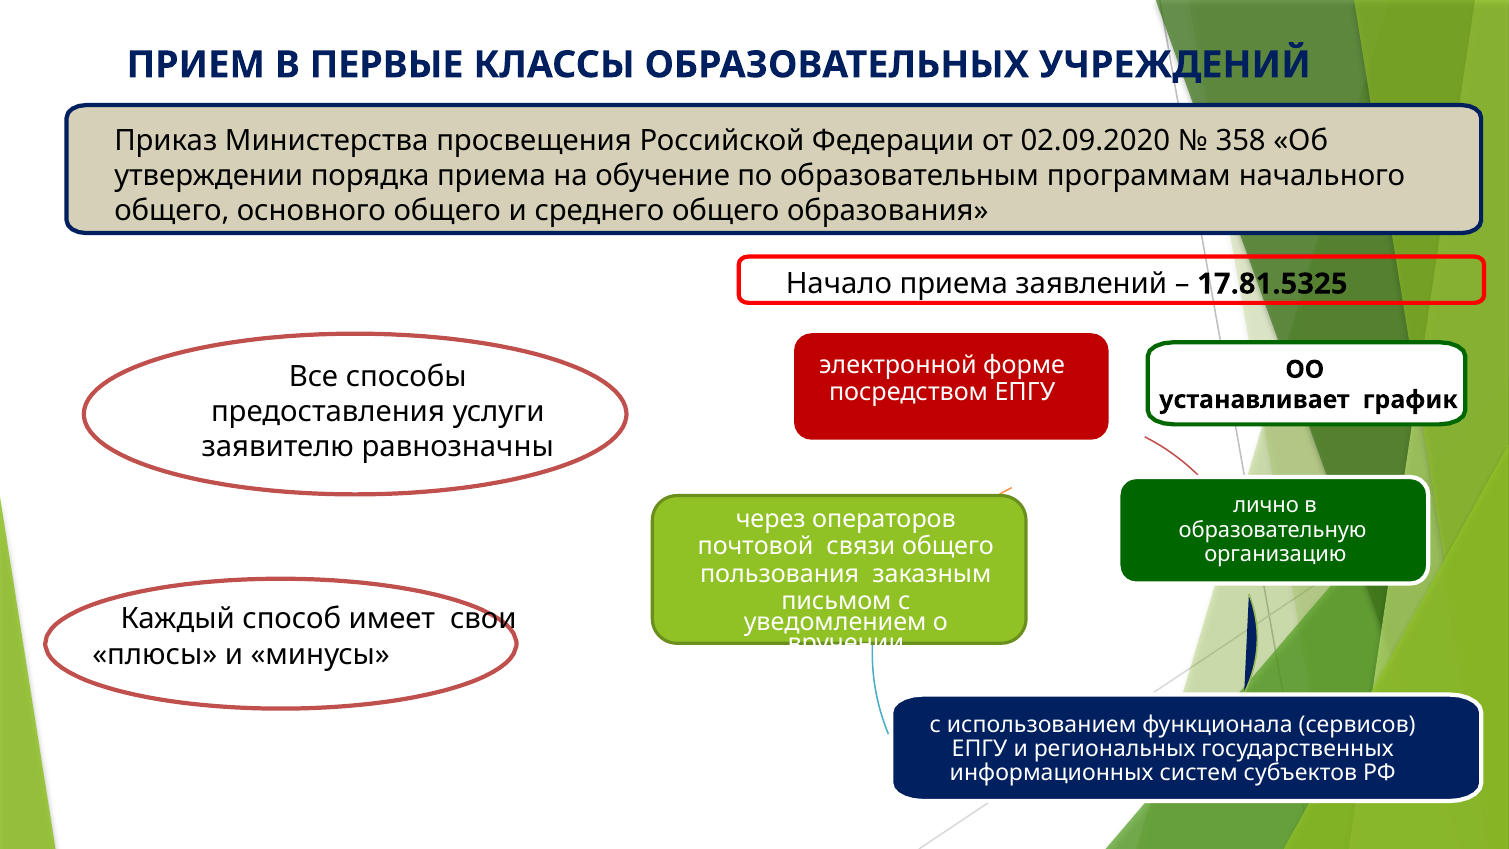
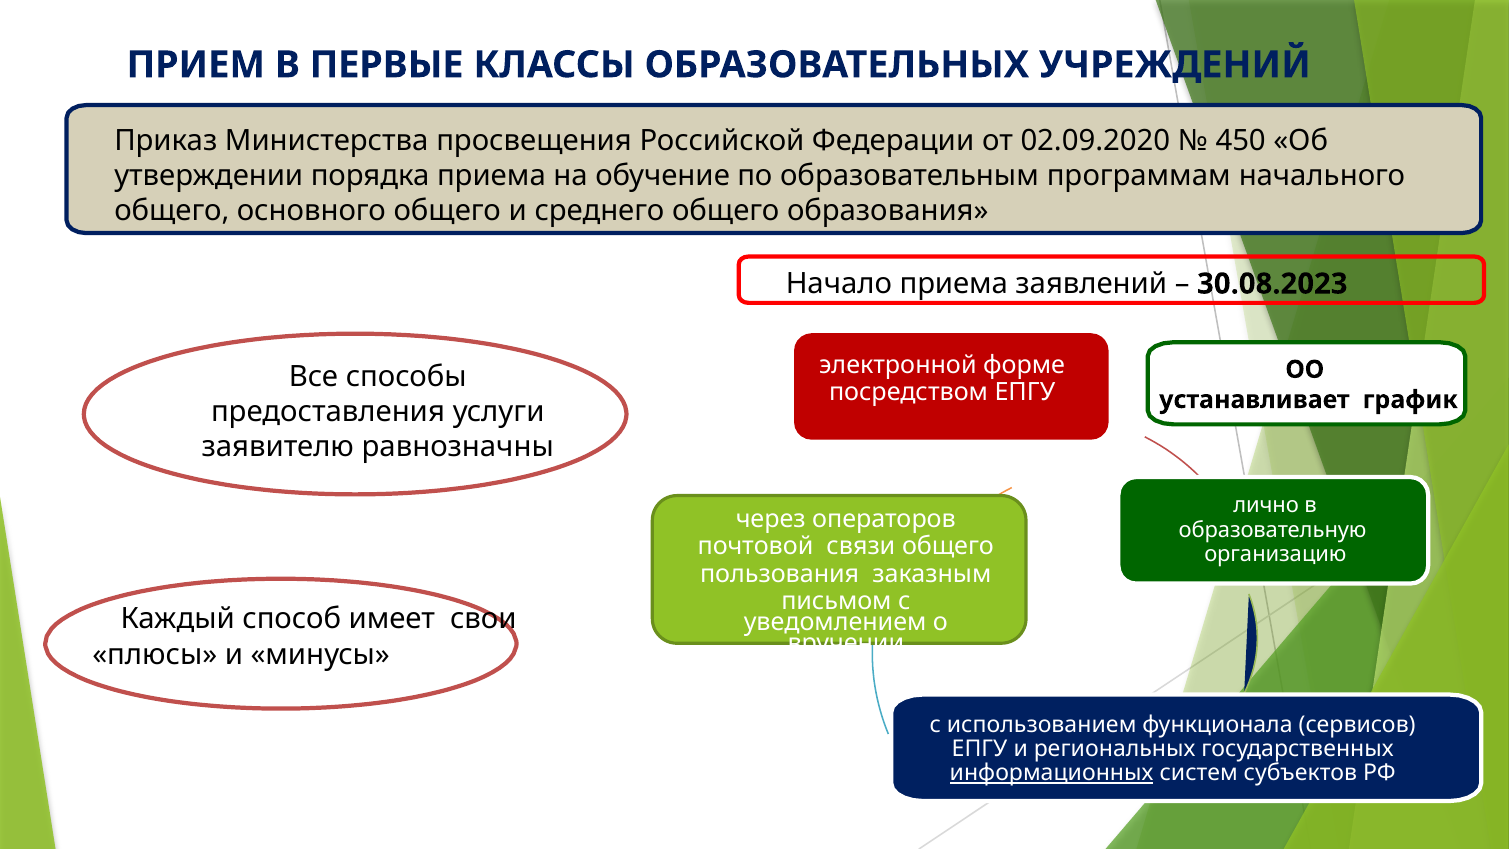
358: 358 -> 450
17.81.5325: 17.81.5325 -> 30.08.2023
информационных underline: none -> present
